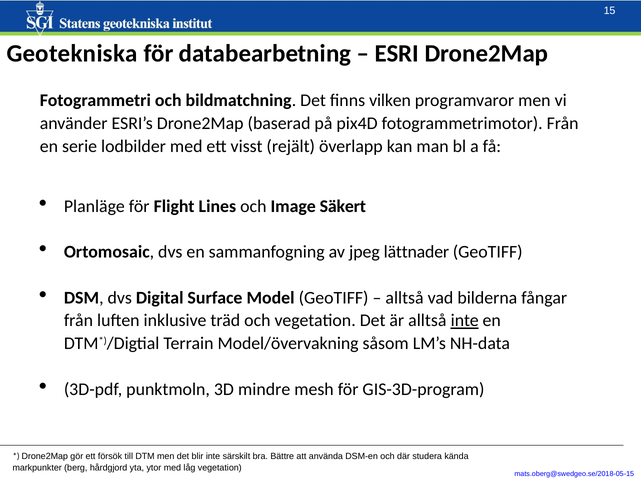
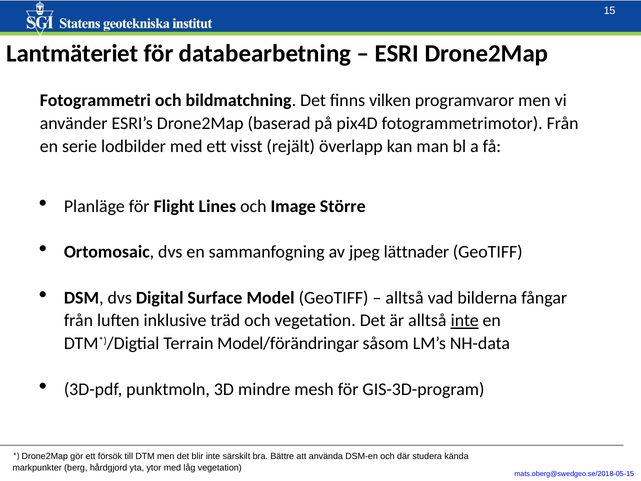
Geotekniska: Geotekniska -> Lantmäteriet
Säkert: Säkert -> Större
Model/övervakning: Model/övervakning -> Model/förändringar
